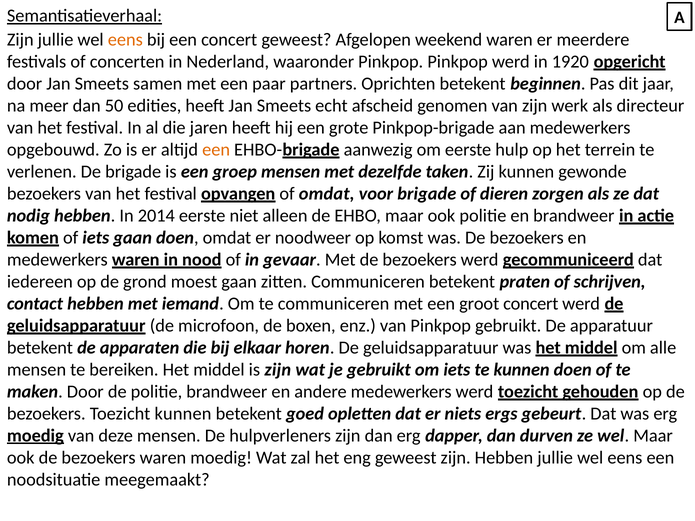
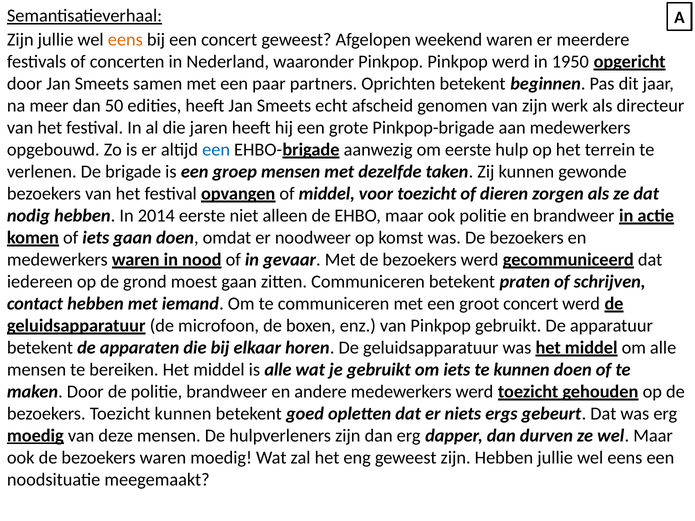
1920: 1920 -> 1950
een at (216, 150) colour: orange -> blue
of omdat: omdat -> middel
voor brigade: brigade -> toezicht
is zijn: zijn -> alle
